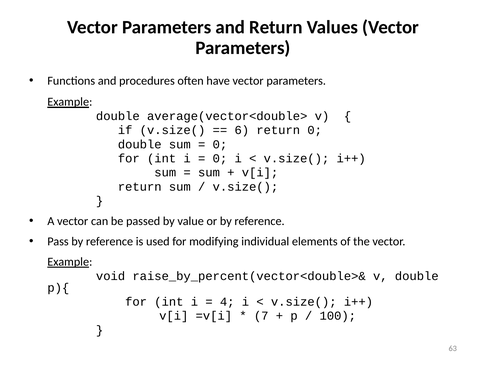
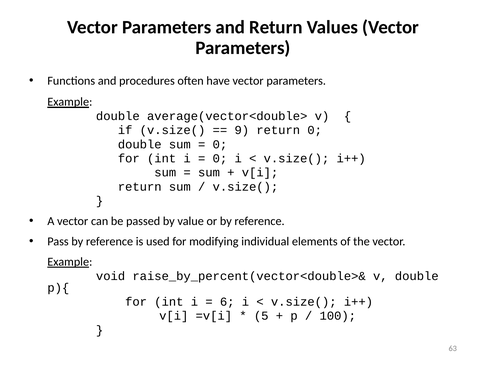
6: 6 -> 9
4: 4 -> 6
7: 7 -> 5
